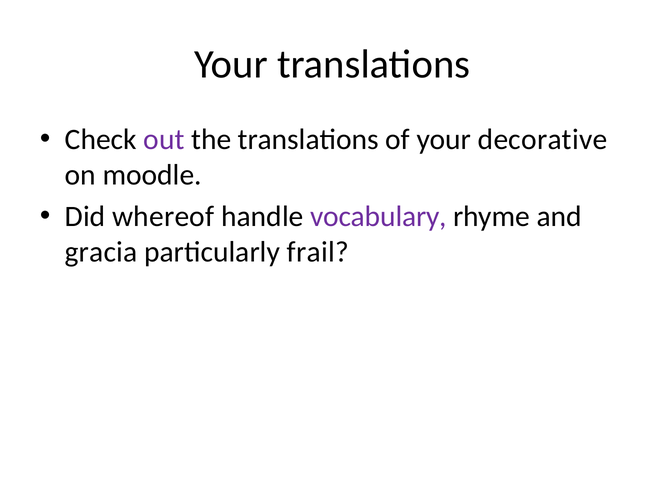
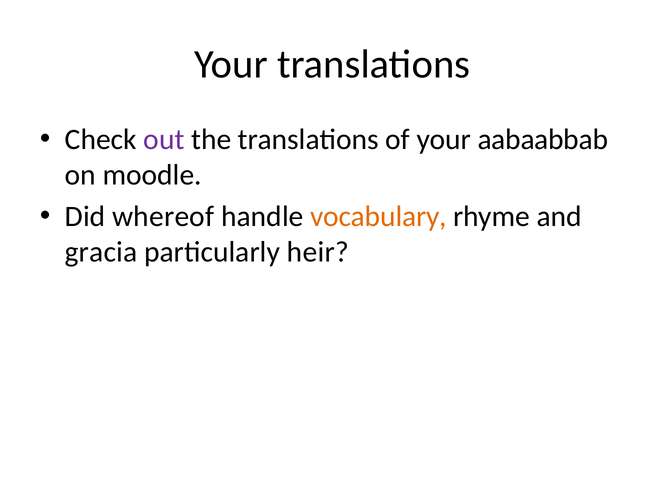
decorative: decorative -> aabaabbab
vocabulary colour: purple -> orange
frail: frail -> heir
